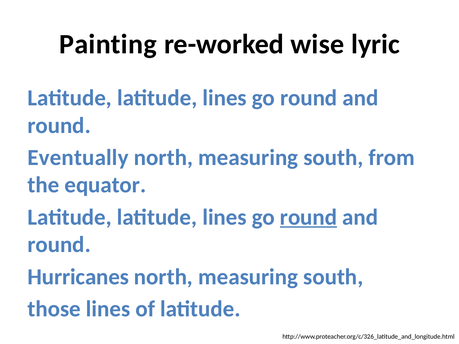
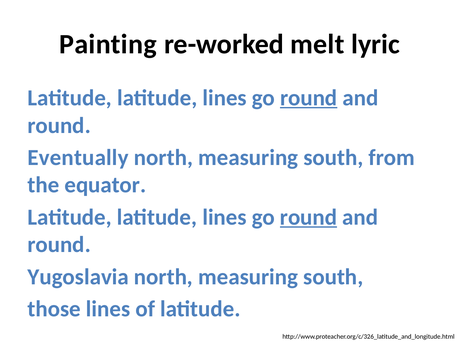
wise: wise -> melt
round at (309, 98) underline: none -> present
Hurricanes: Hurricanes -> Yugoslavia
